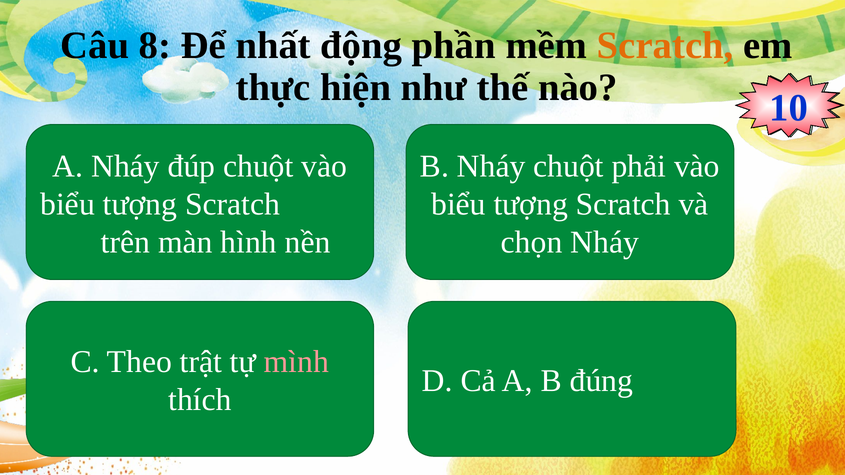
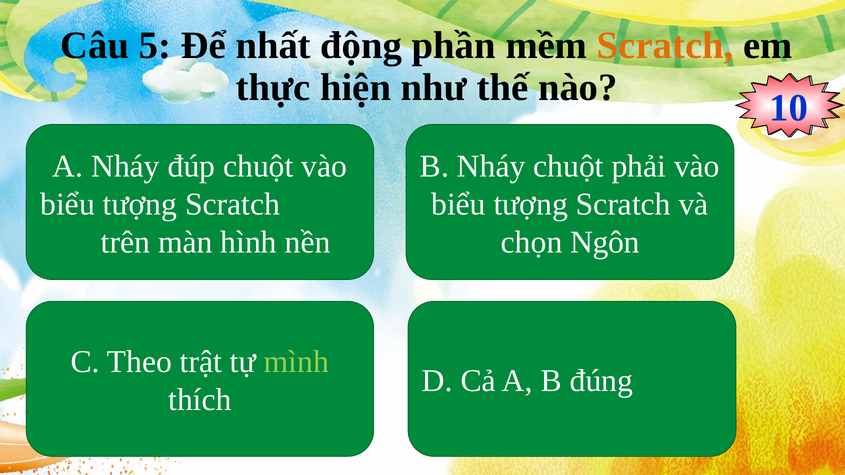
8: 8 -> 5
chọn Nháy: Nháy -> Ngôn
mình colour: pink -> light green
